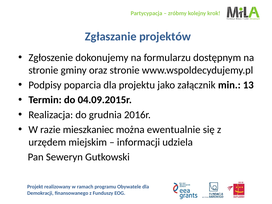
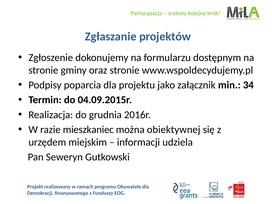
13: 13 -> 34
ewentualnie: ewentualnie -> obiektywnej
